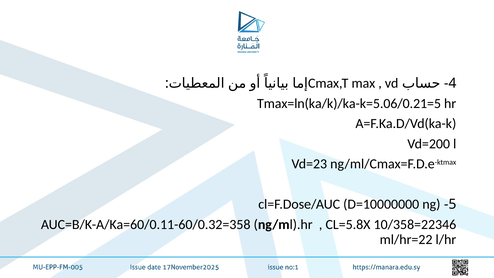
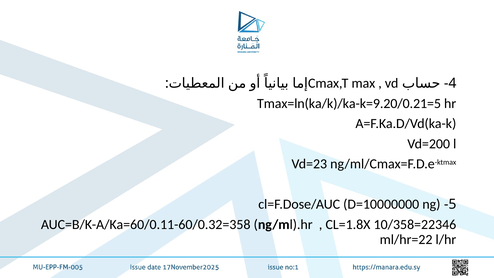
Tmax=ln(ka/k)/ka-k=5.06/0.21=5: Tmax=ln(ka/k)/ka-k=5.06/0.21=5 -> Tmax=ln(ka/k)/ka-k=9.20/0.21=5
CL=5.8X: CL=5.8X -> CL=1.8X
